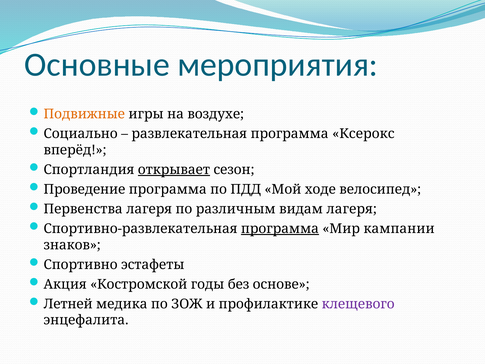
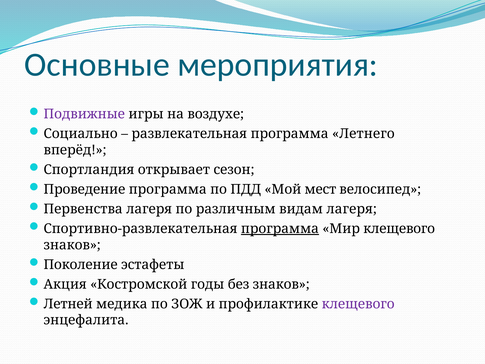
Подвижные colour: orange -> purple
Ксерокс: Ксерокс -> Летнего
открывает underline: present -> none
ходе: ходе -> мест
Мир кампании: кампании -> клещевого
Спортивно: Спортивно -> Поколение
без основе: основе -> знаков
